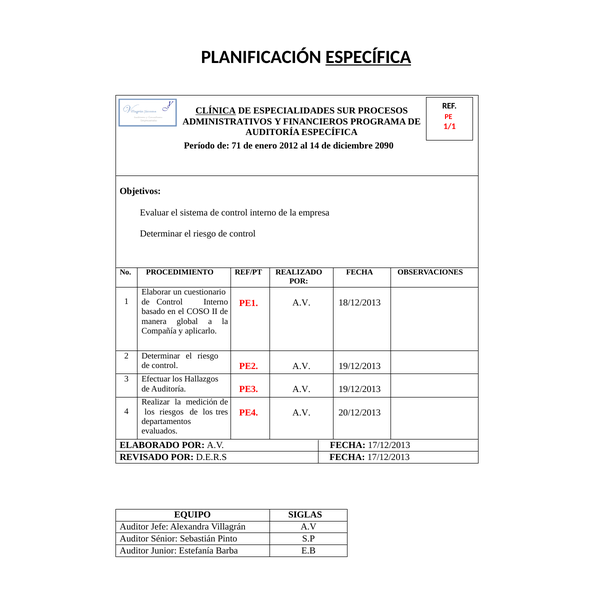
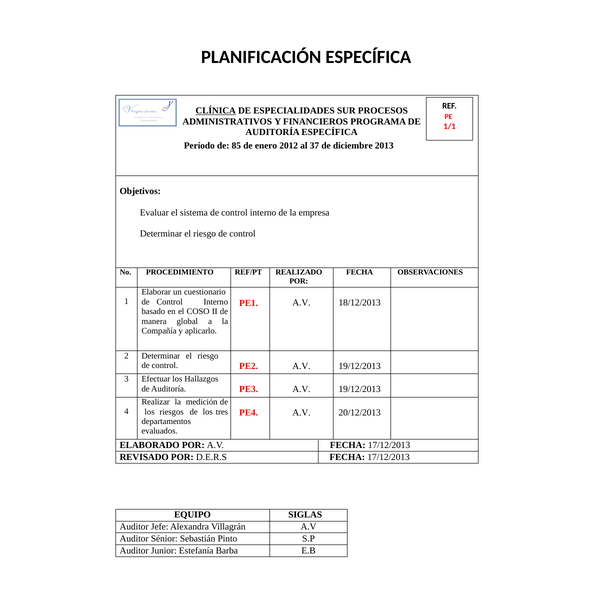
ESPECÍFICA at (368, 57) underline: present -> none
71: 71 -> 85
14: 14 -> 37
2090: 2090 -> 2013
